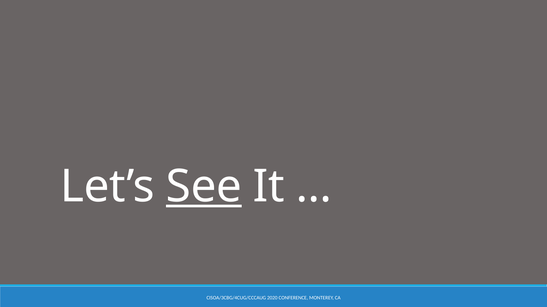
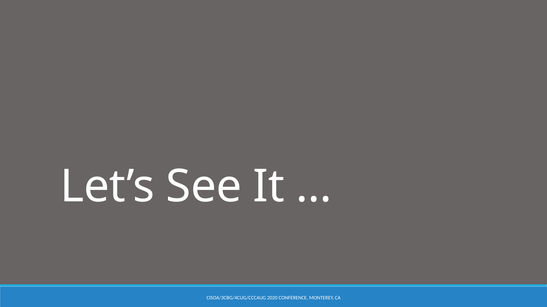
See underline: present -> none
